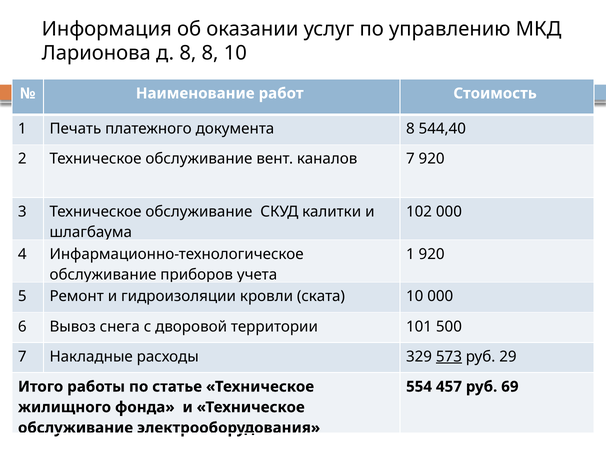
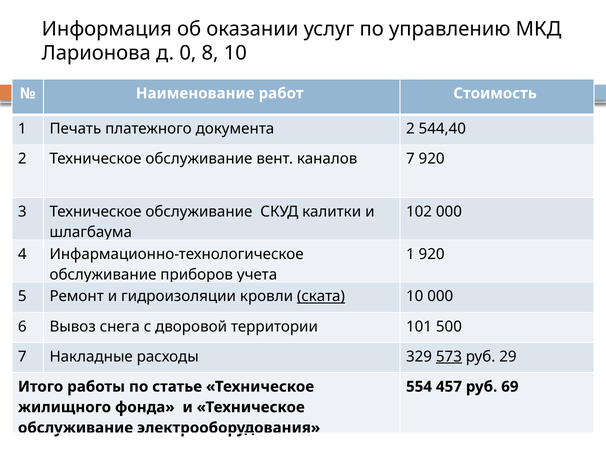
д 8: 8 -> 0
документа 8: 8 -> 2
ската underline: none -> present
